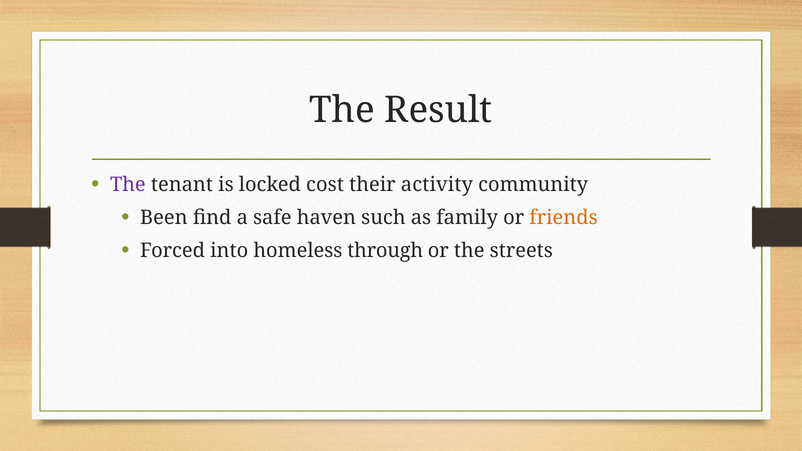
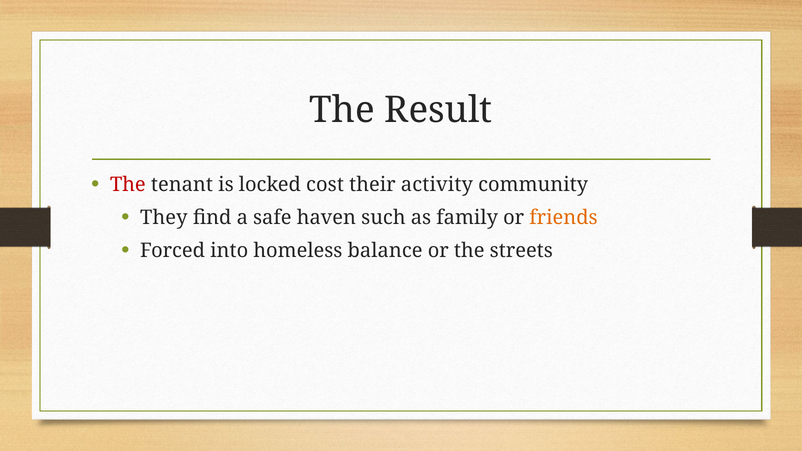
The at (128, 185) colour: purple -> red
Been: Been -> They
through: through -> balance
